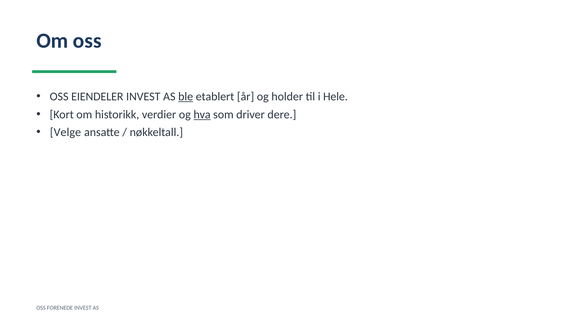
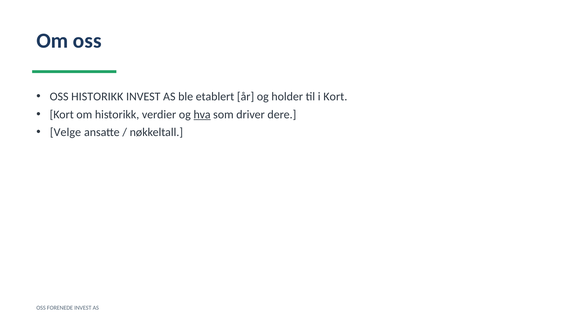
OSS EIENDELER: EIENDELER -> HISTORIKK
ble underline: present -> none
i Hele: Hele -> Kort
